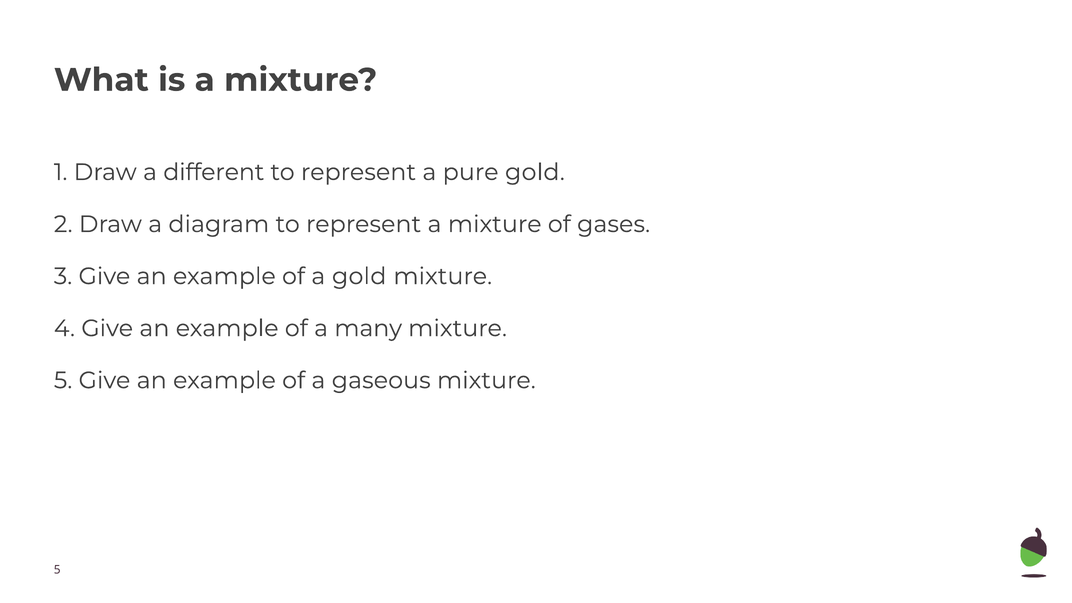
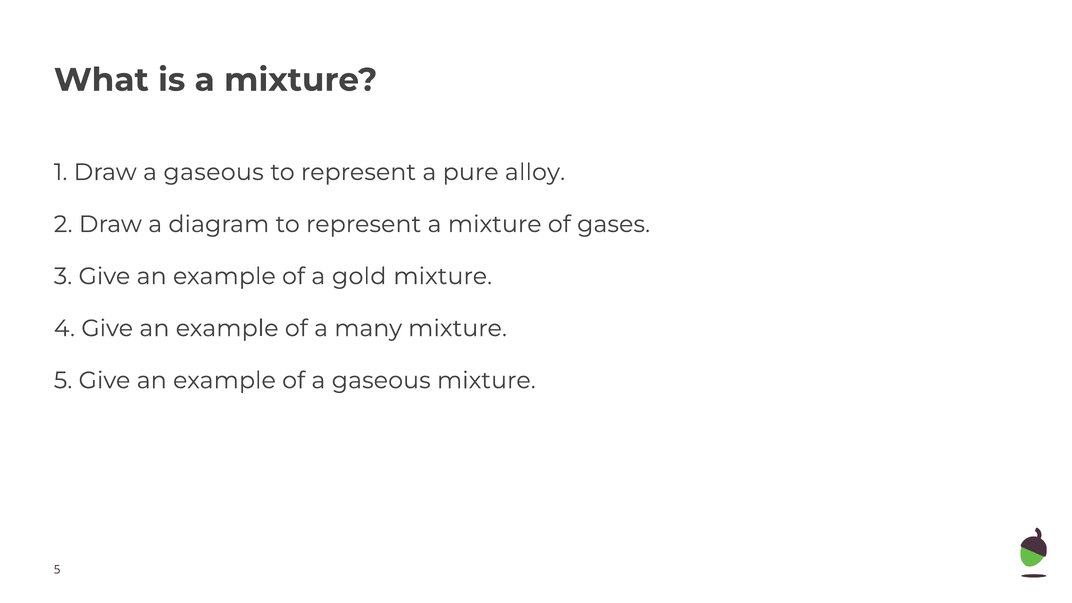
Draw a different: different -> gaseous
pure gold: gold -> alloy
